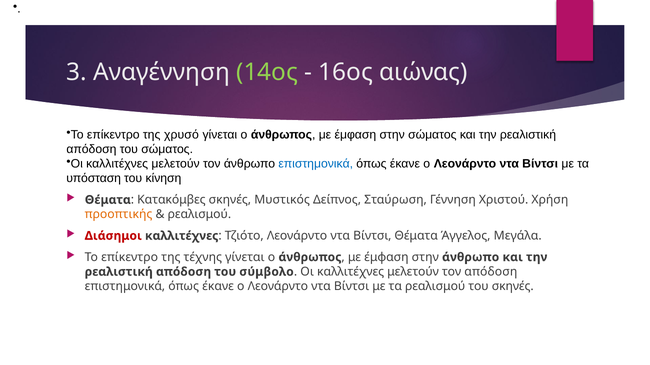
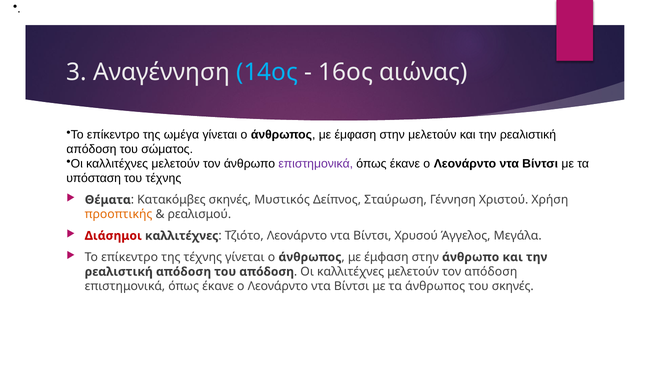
14ος colour: light green -> light blue
χρυσό: χρυσό -> ωμέγα
στην σώματος: σώματος -> μελετούν
επιστημονικά at (316, 164) colour: blue -> purple
του κίνηση: κίνηση -> τέχνης
Βίντσι Θέματα: Θέματα -> Χρυσού
του σύμβολο: σύμβολο -> απόδοση
τα ρεαλισμού: ρεαλισμού -> άνθρωπος
